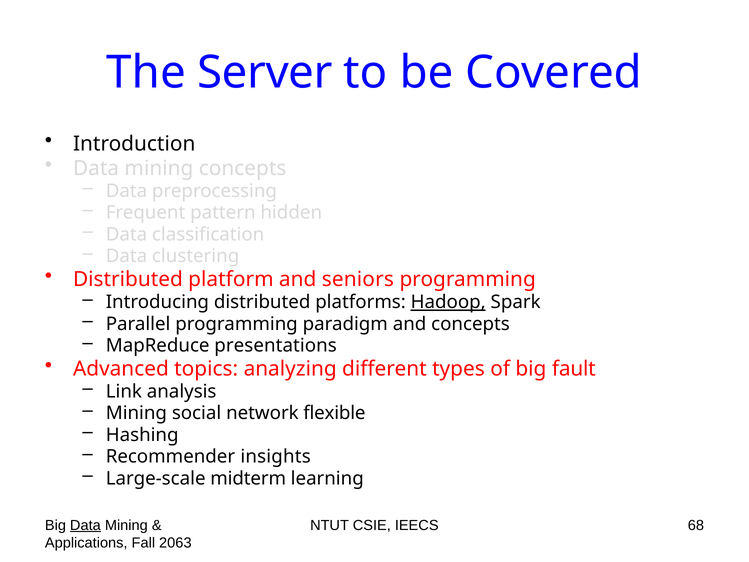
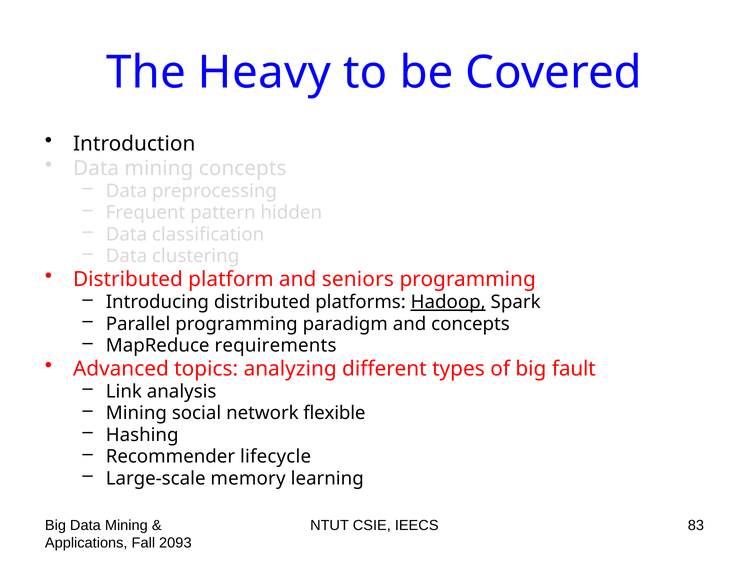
Server: Server -> Heavy
presentations: presentations -> requirements
insights: insights -> lifecycle
midterm: midterm -> memory
Data at (85, 525) underline: present -> none
68: 68 -> 83
2063: 2063 -> 2093
